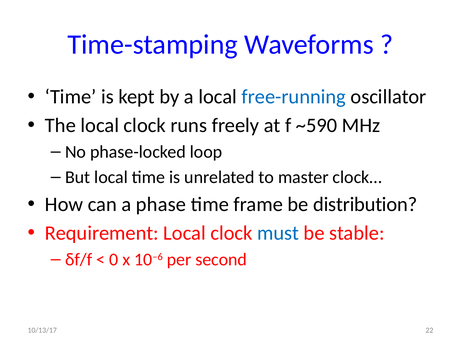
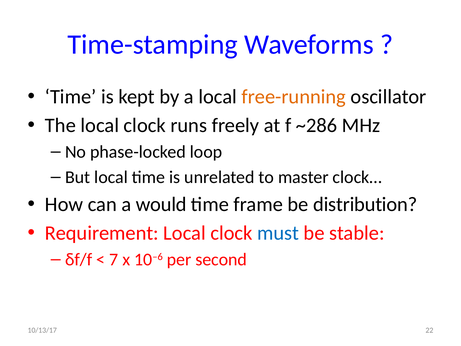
free-running colour: blue -> orange
~590: ~590 -> ~286
phase: phase -> would
0: 0 -> 7
